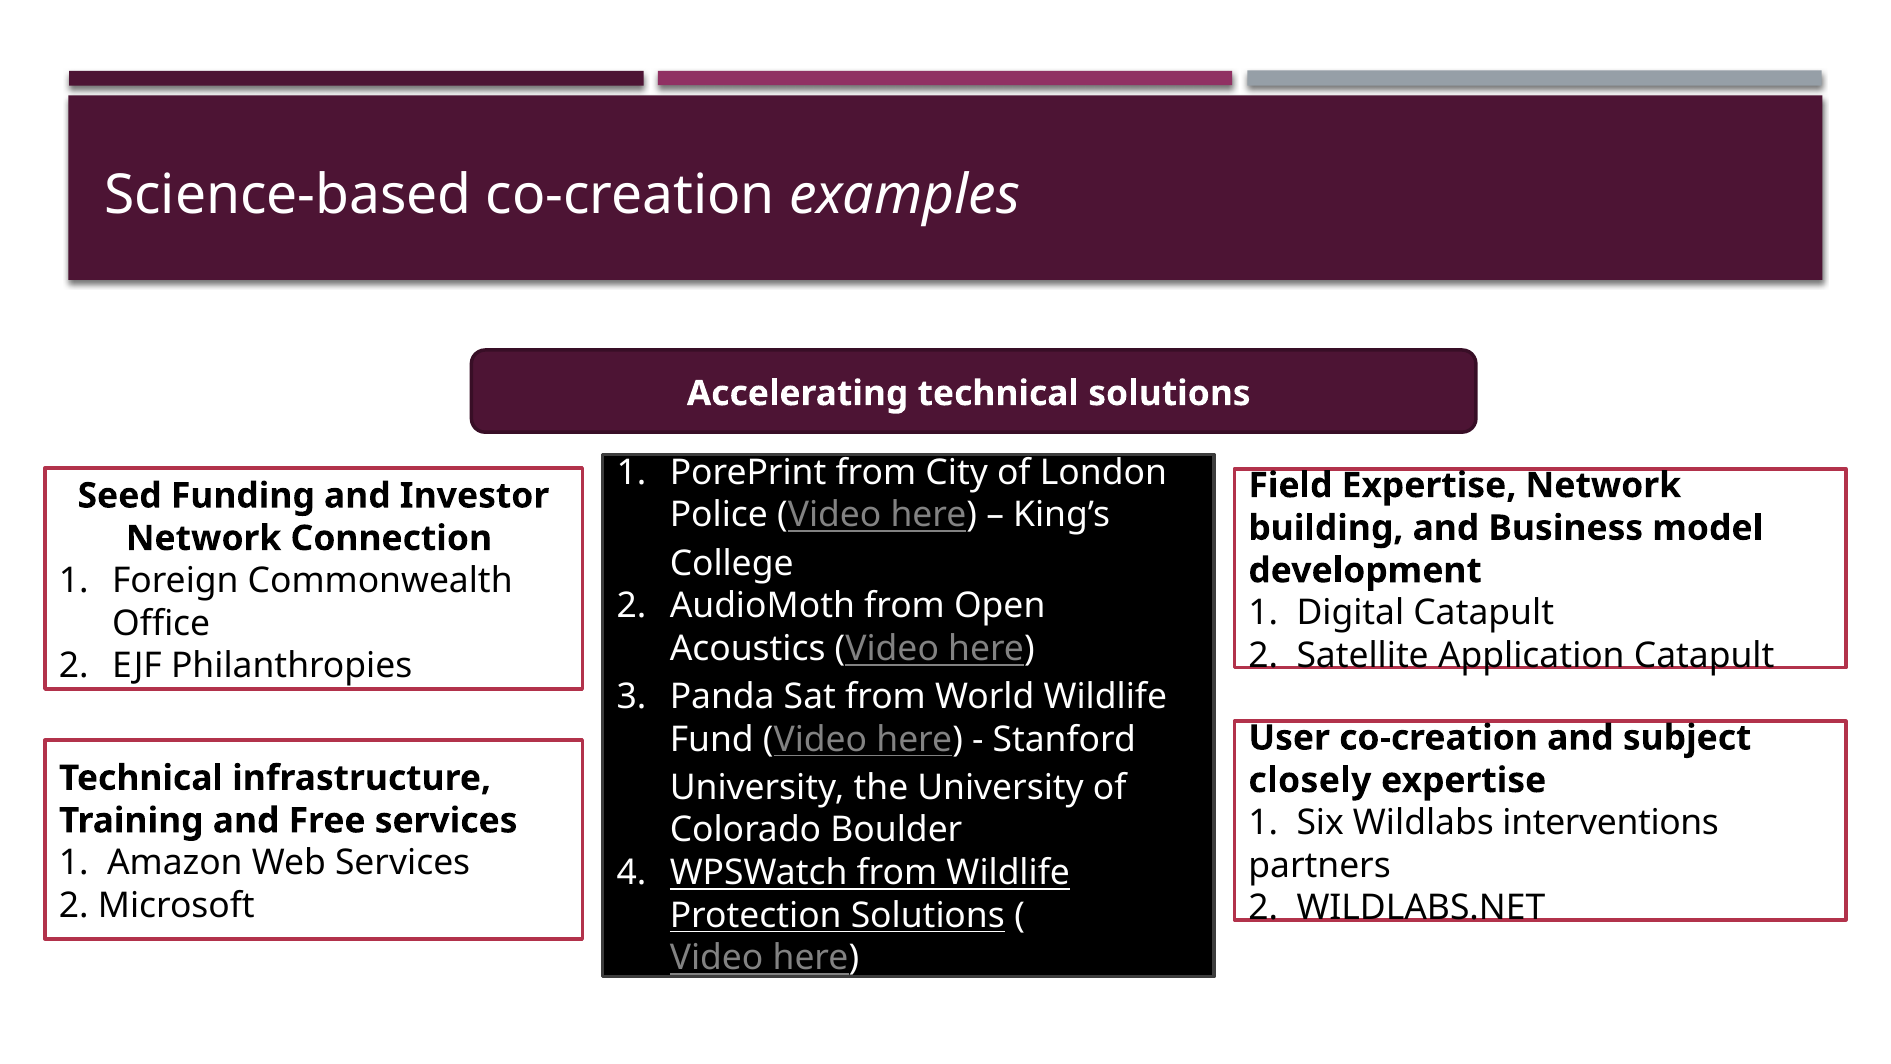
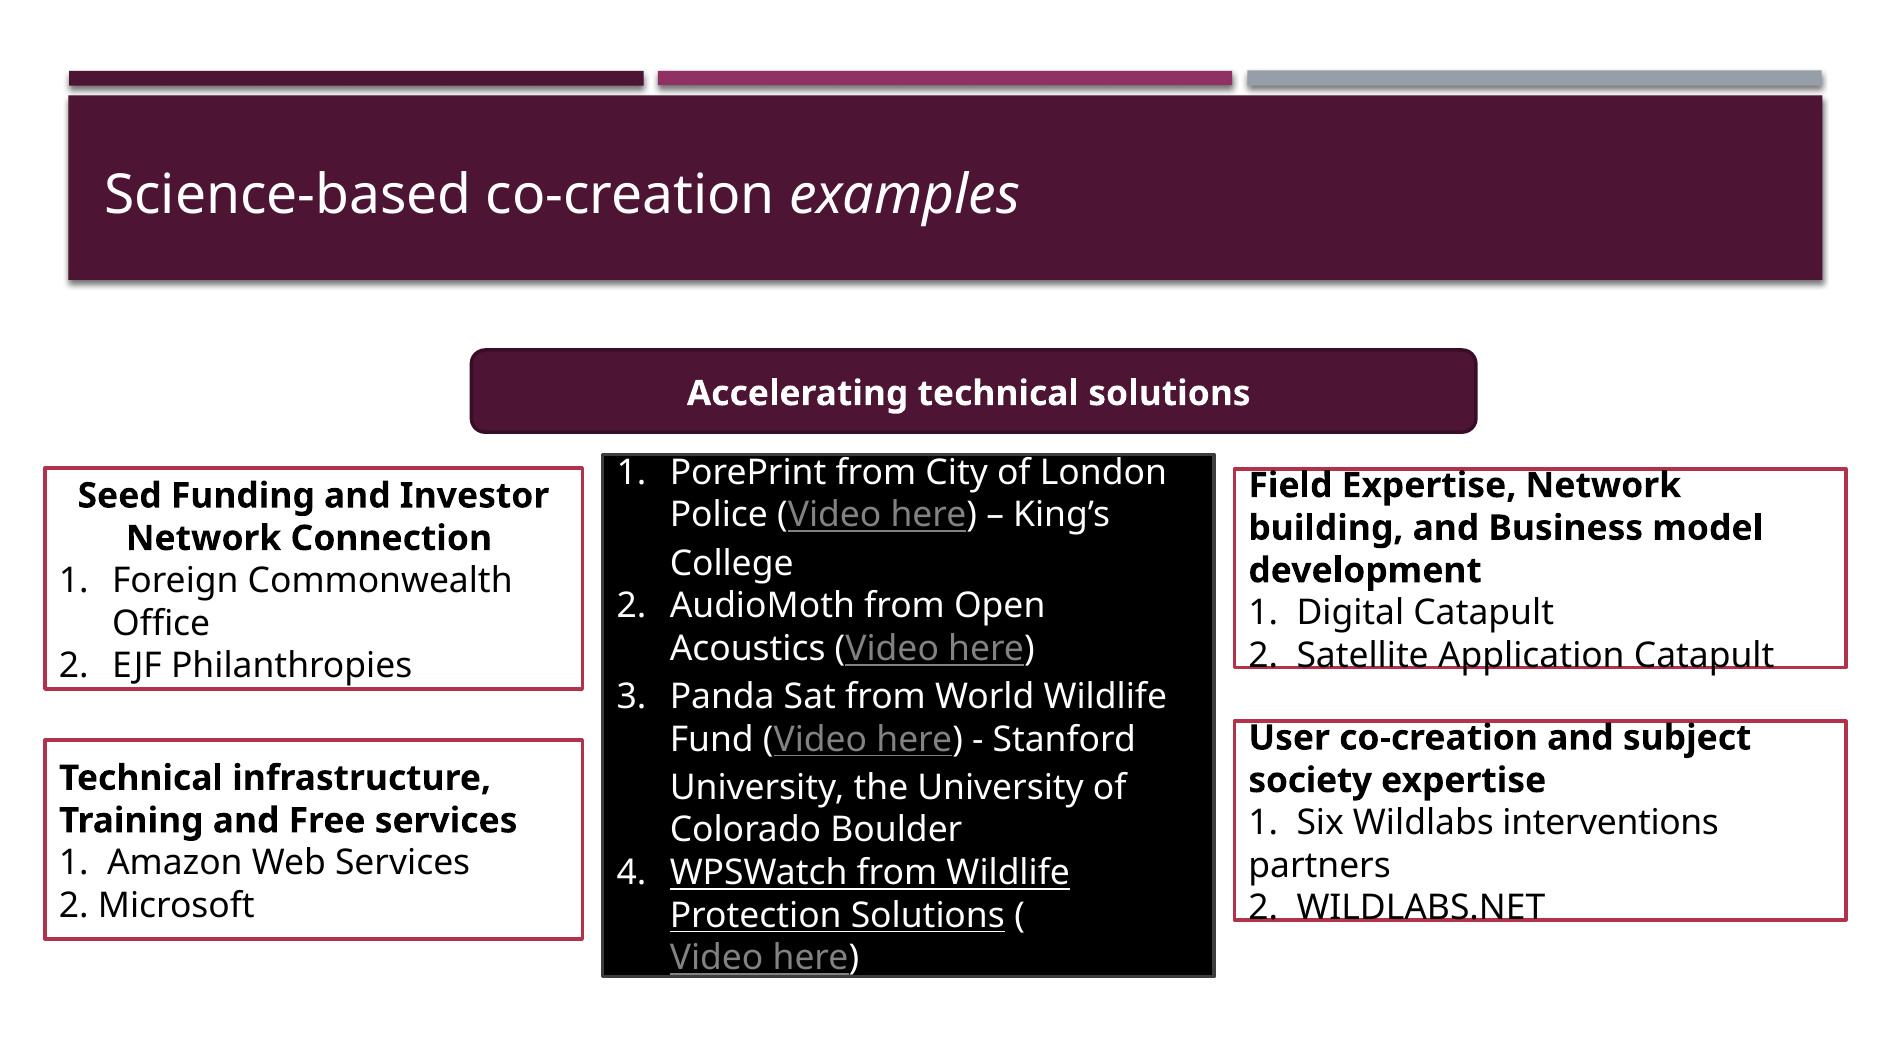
closely: closely -> society
